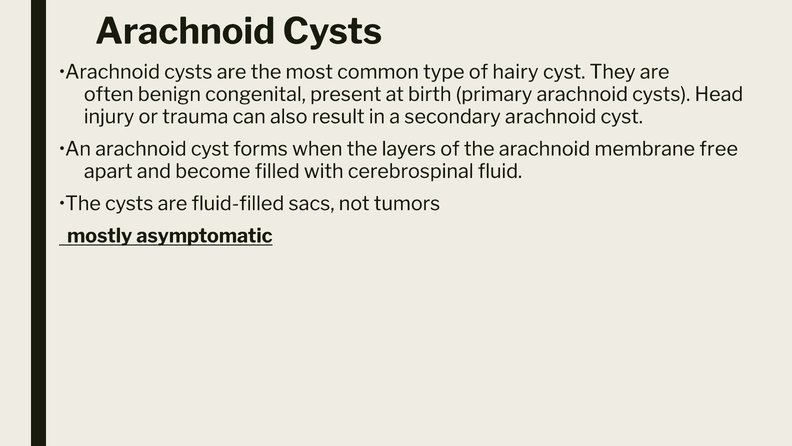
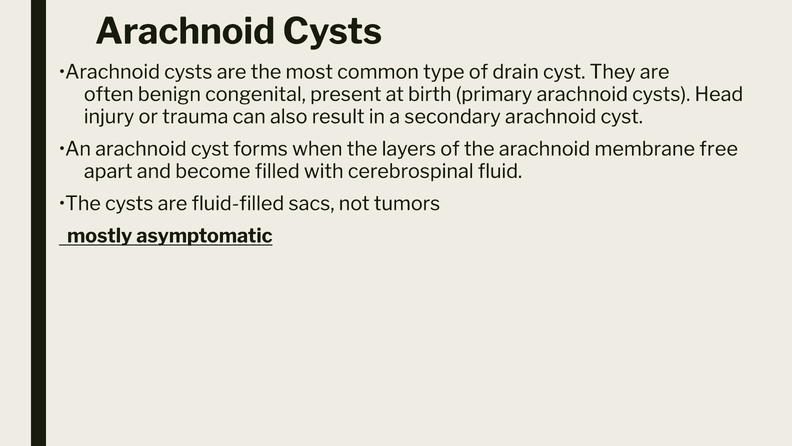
hairy: hairy -> drain
